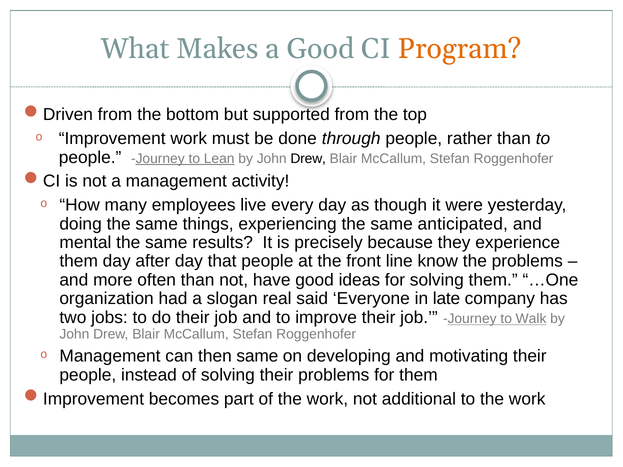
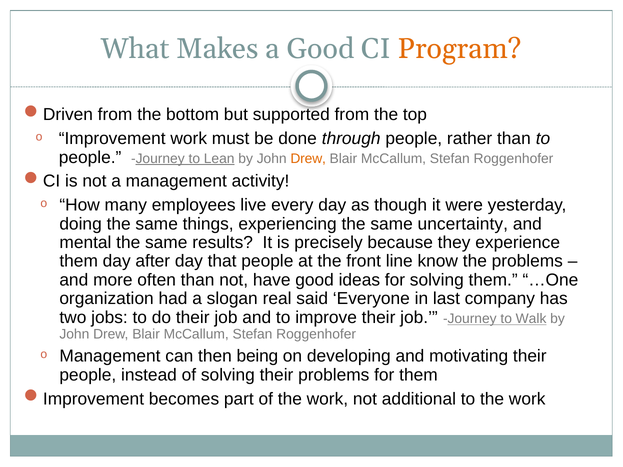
Drew at (308, 159) colour: black -> orange
anticipated: anticipated -> uncertainty
late: late -> last
then same: same -> being
